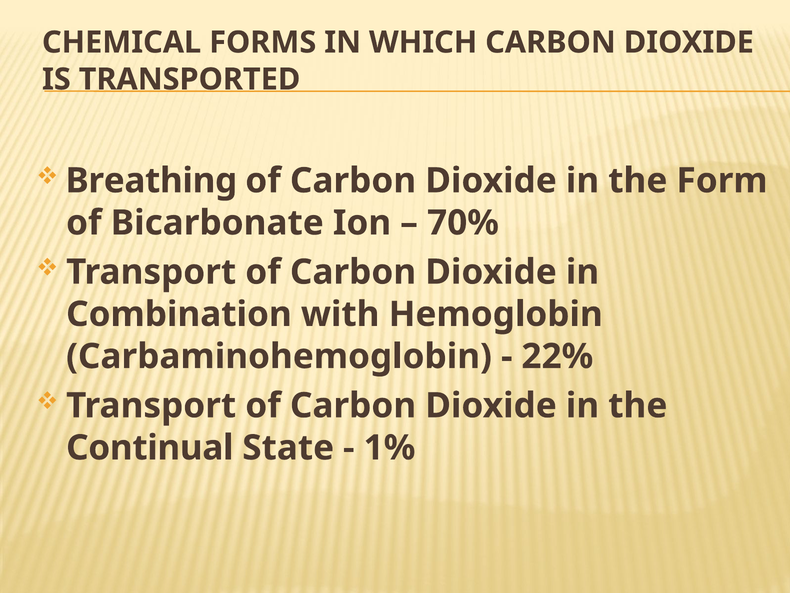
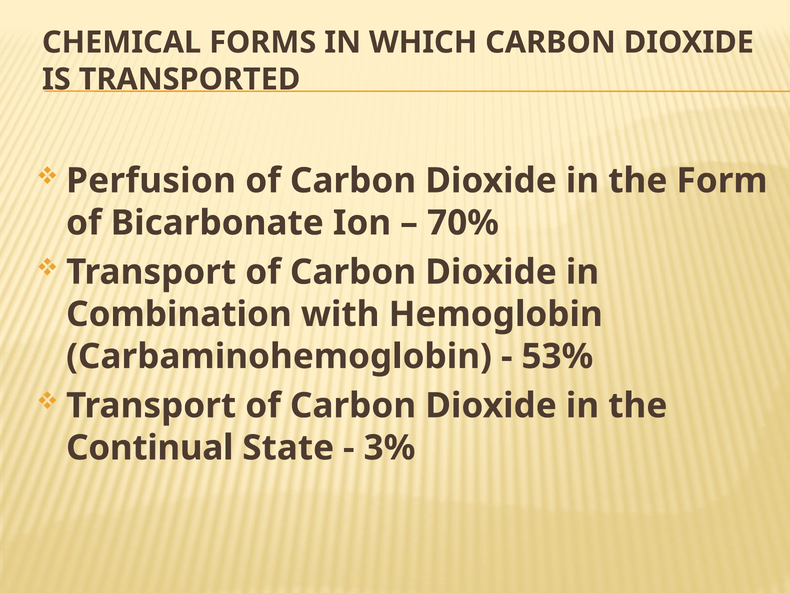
Breathing: Breathing -> Perfusion
22%: 22% -> 53%
1%: 1% -> 3%
